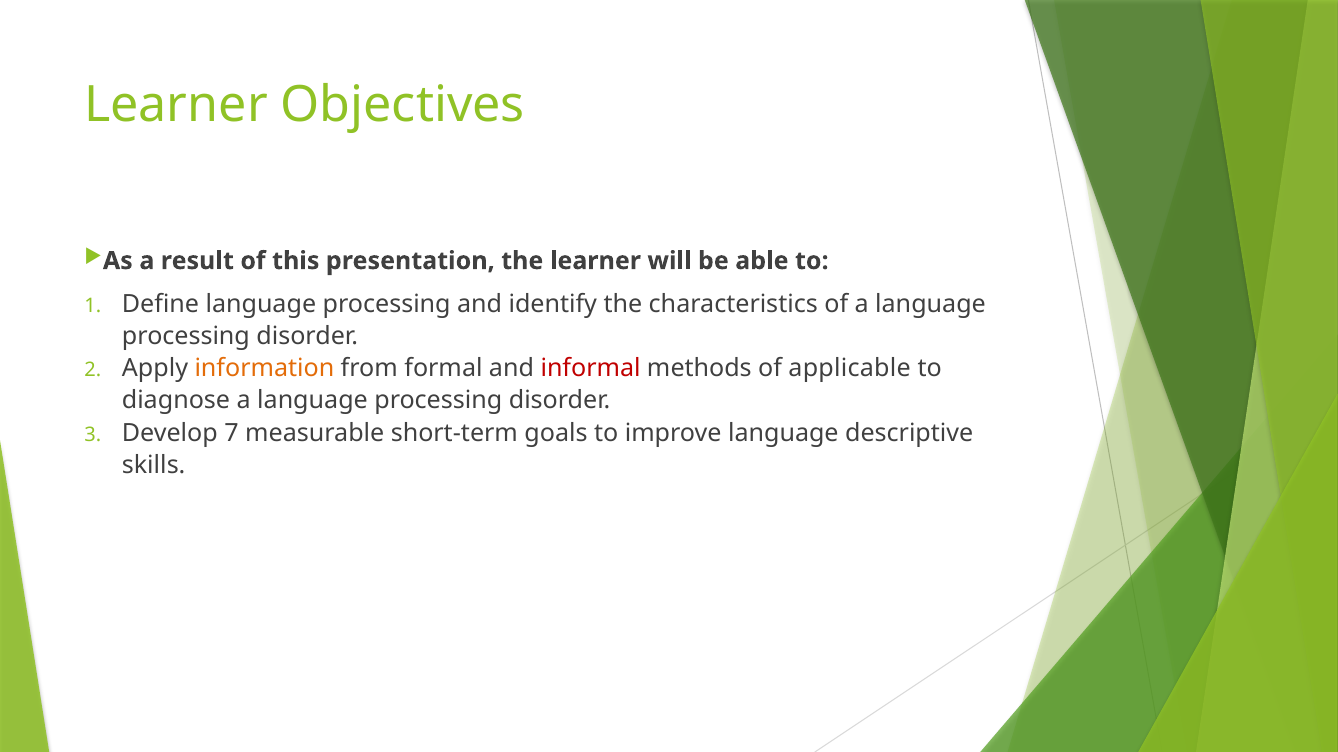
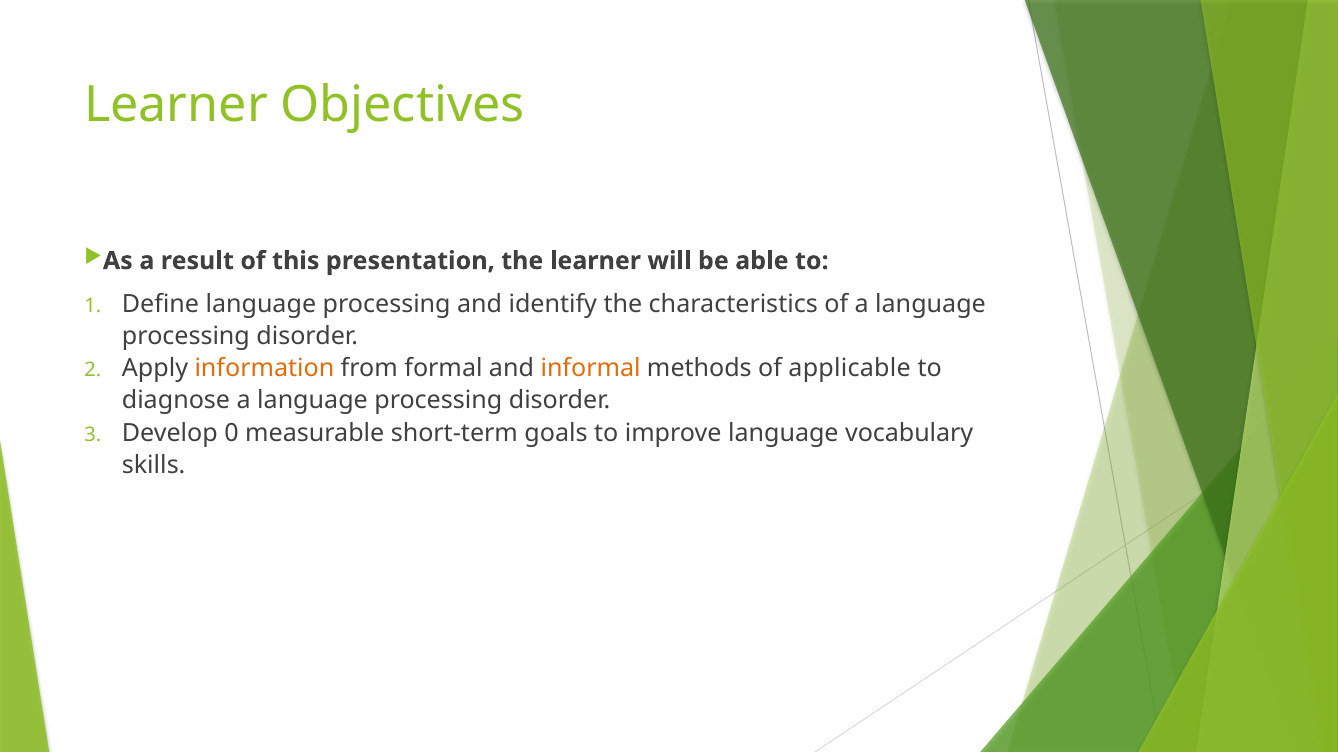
informal colour: red -> orange
7: 7 -> 0
descriptive: descriptive -> vocabulary
